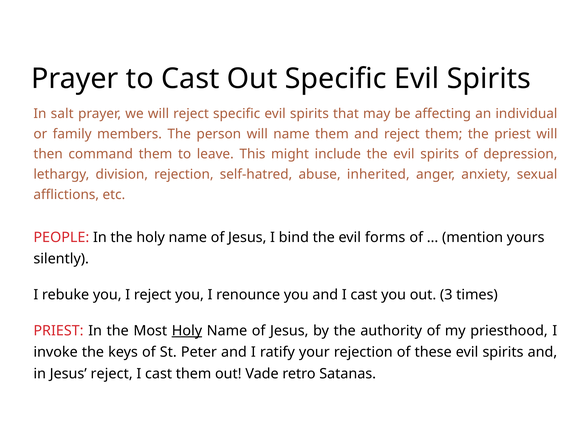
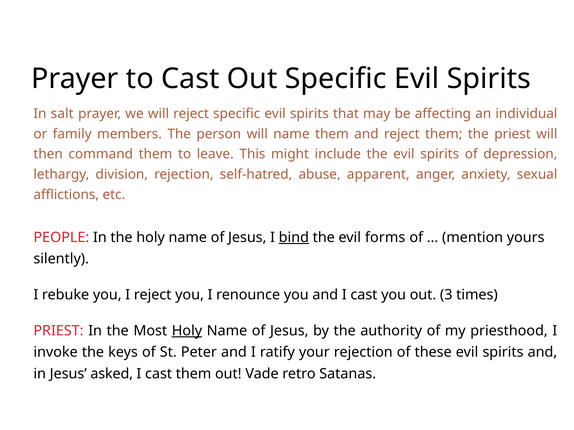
inherited: inherited -> apparent
bind underline: none -> present
Jesus reject: reject -> asked
